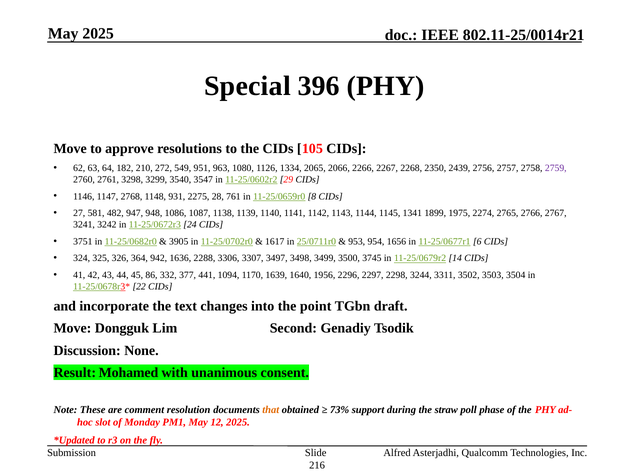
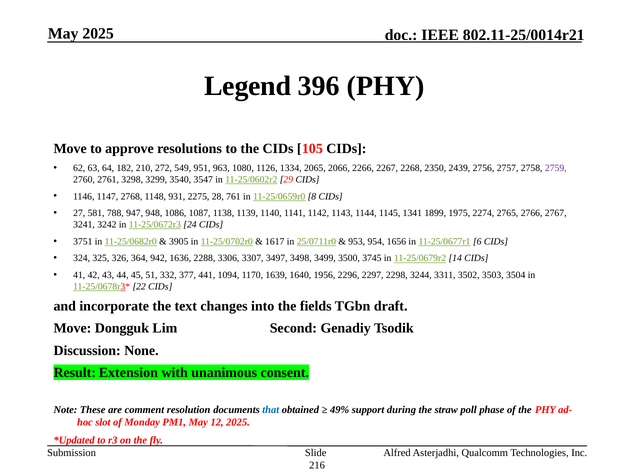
Special: Special -> Legend
482: 482 -> 788
86: 86 -> 51
point: point -> fields
Mohamed: Mohamed -> Extension
that colour: orange -> blue
73%: 73% -> 49%
